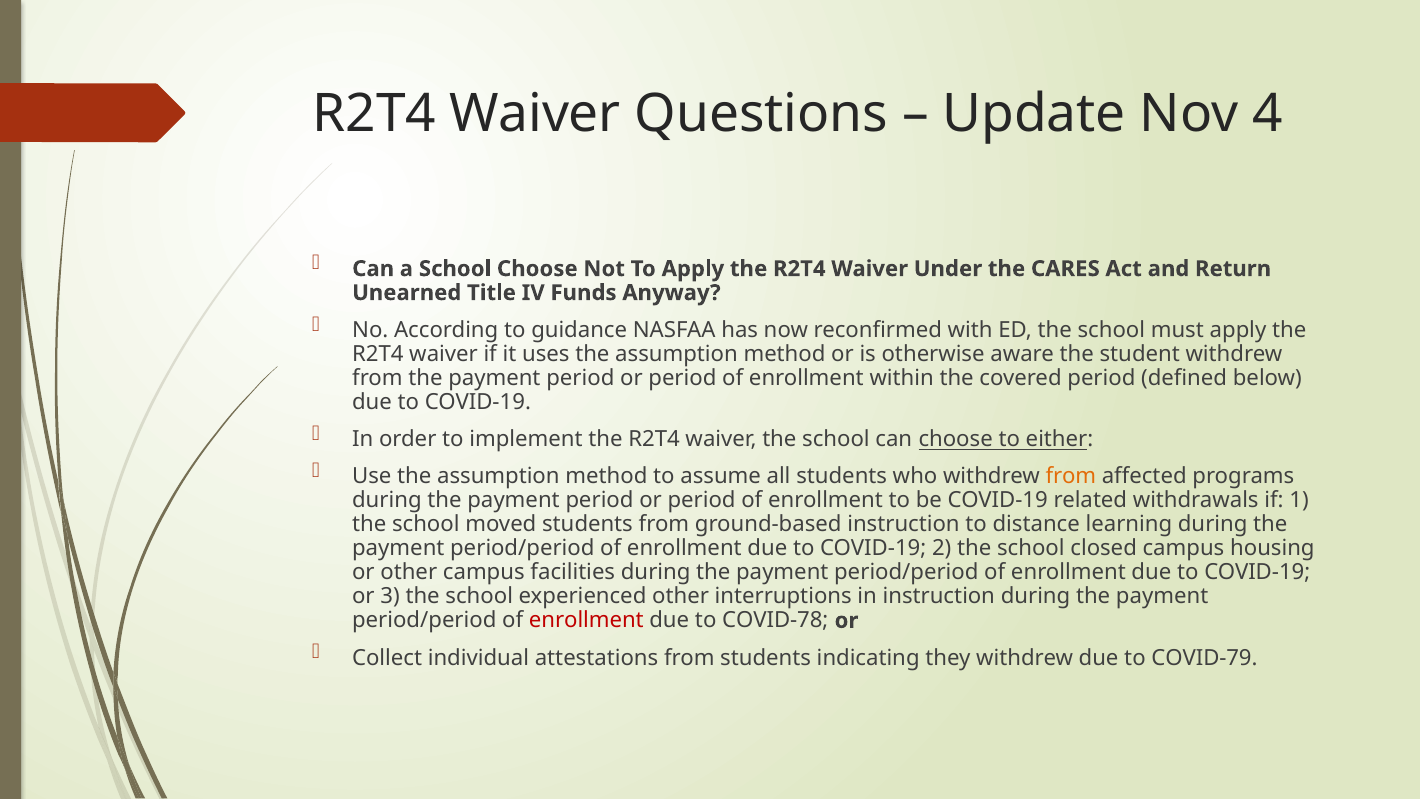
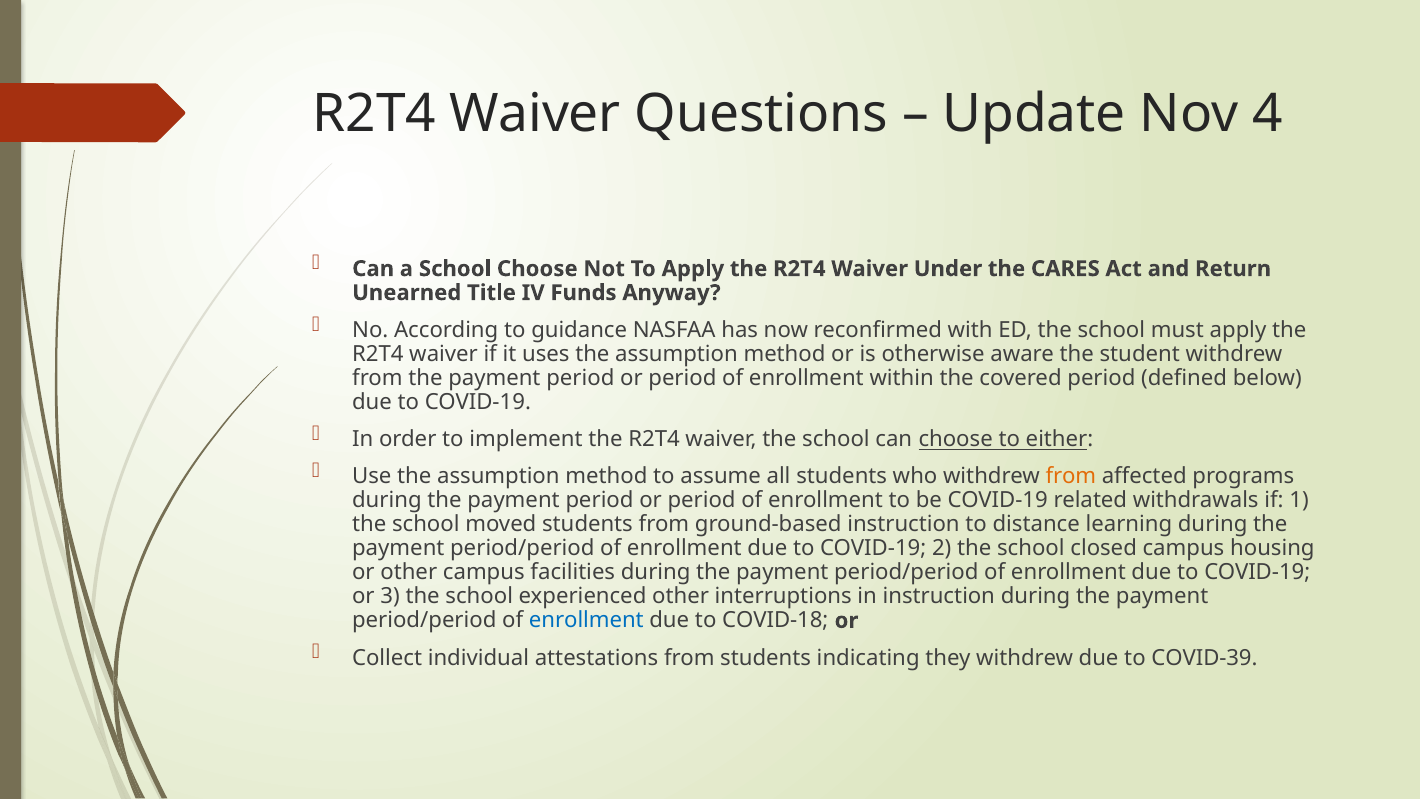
enrollment at (586, 620) colour: red -> blue
COVID-78: COVID-78 -> COVID-18
COVID-79: COVID-79 -> COVID-39
